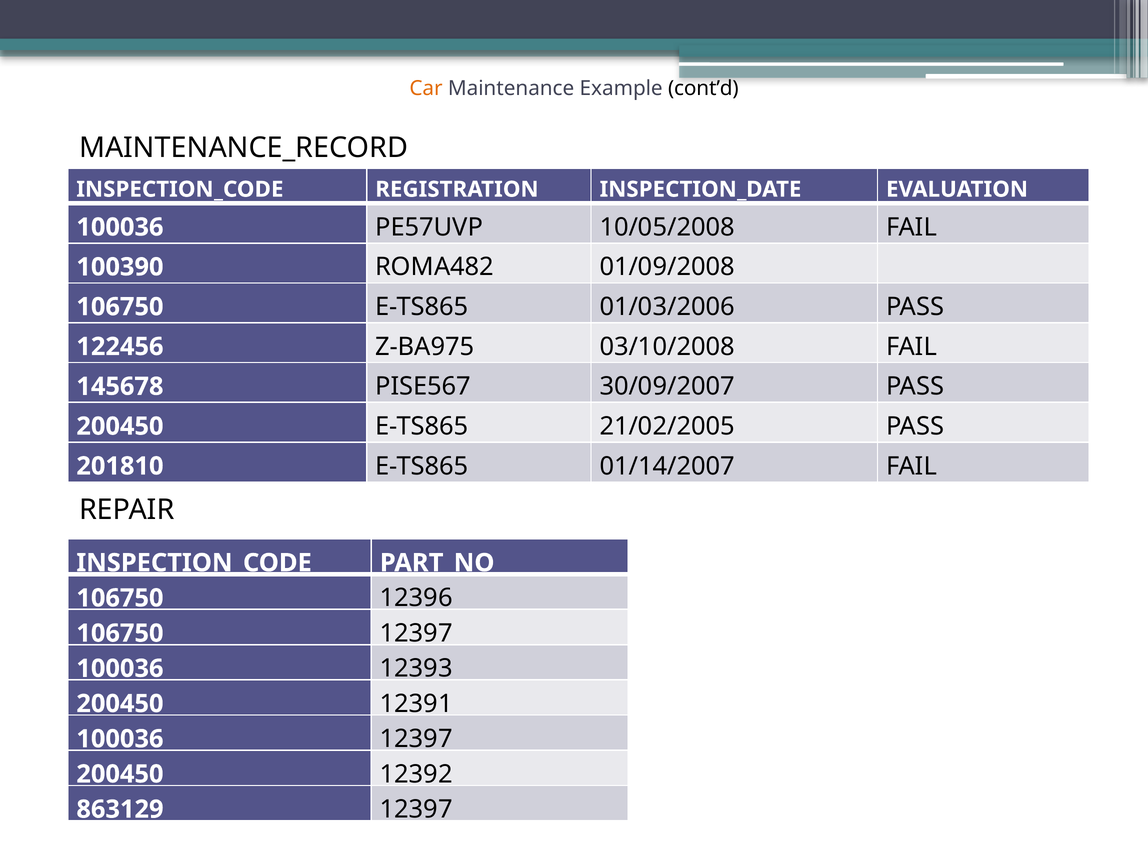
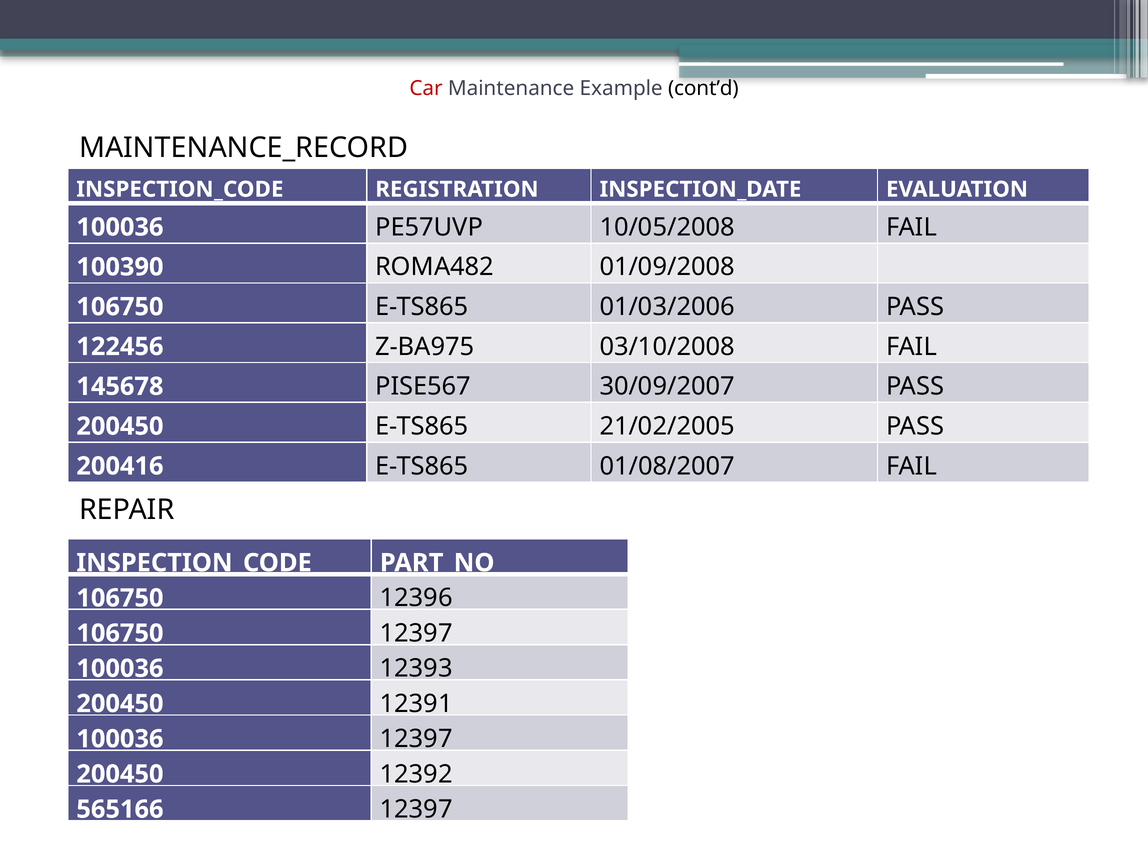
Car colour: orange -> red
201810: 201810 -> 200416
01/14/2007: 01/14/2007 -> 01/08/2007
863129: 863129 -> 565166
